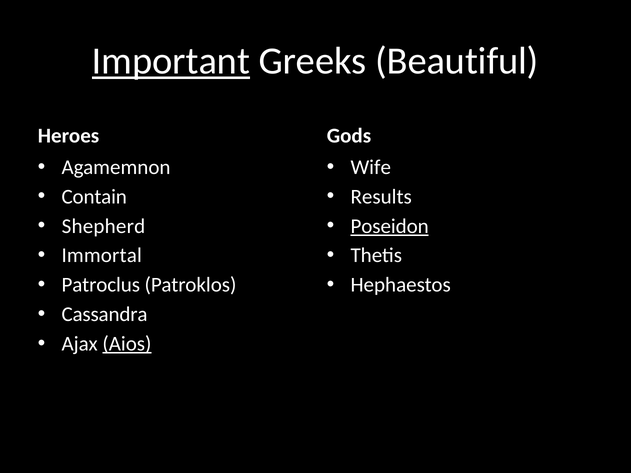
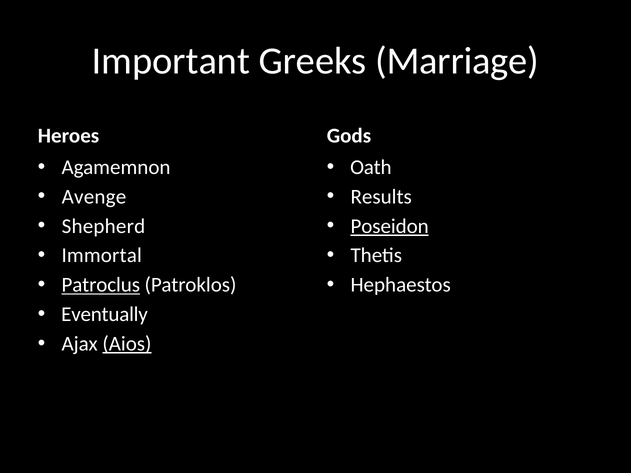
Important underline: present -> none
Beautiful: Beautiful -> Marriage
Wife: Wife -> Oath
Contain: Contain -> Avenge
Patroclus underline: none -> present
Cassandra: Cassandra -> Eventually
